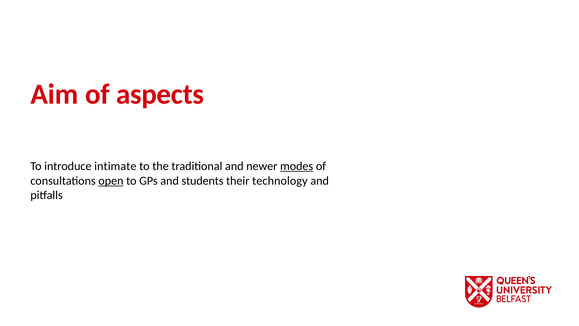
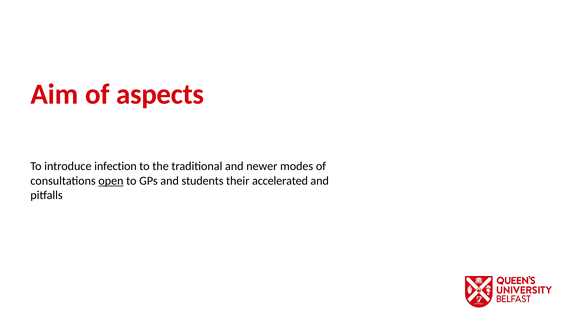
intimate: intimate -> infection
modes underline: present -> none
technology: technology -> accelerated
